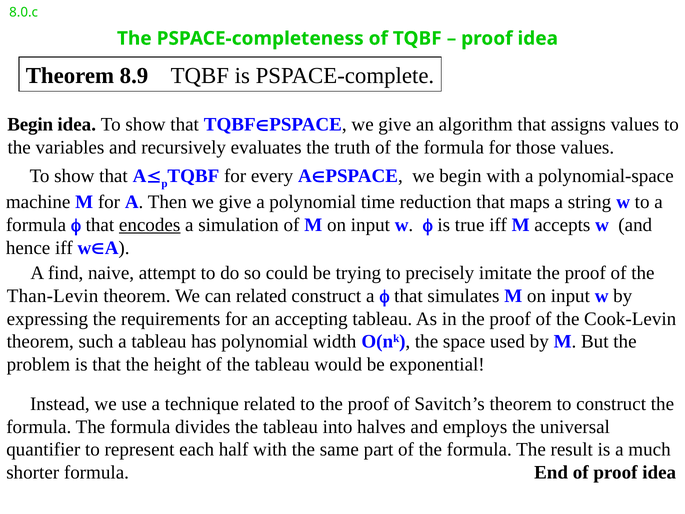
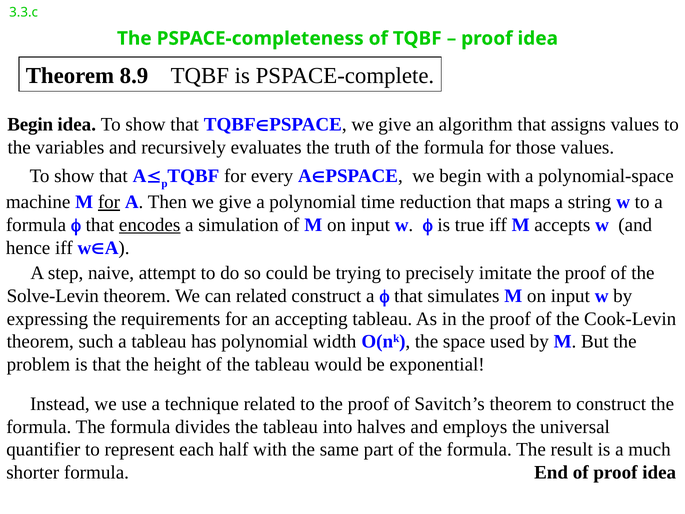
8.0.c: 8.0.c -> 3.3.c
for at (109, 202) underline: none -> present
find: find -> step
Than-Levin: Than-Levin -> Solve-Levin
